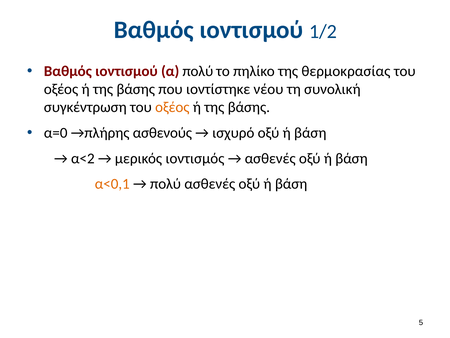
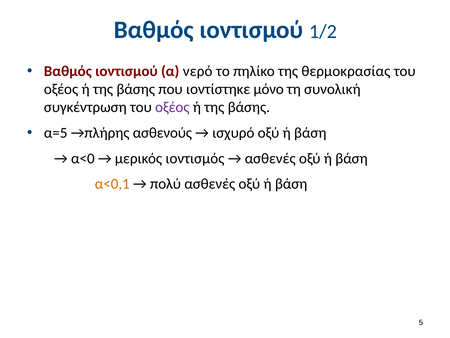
α πολύ: πολύ -> νερό
νέου: νέου -> μόνο
οξέος at (172, 107) colour: orange -> purple
α=0: α=0 -> α=5
α<2: α<2 -> α<0
